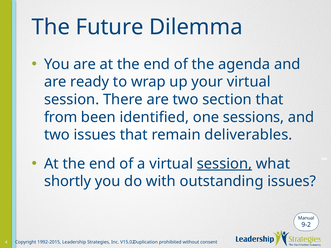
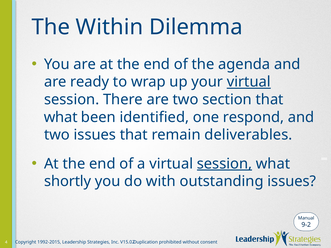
Future: Future -> Within
virtual at (249, 82) underline: none -> present
from at (61, 117): from -> what
sessions: sessions -> respond
